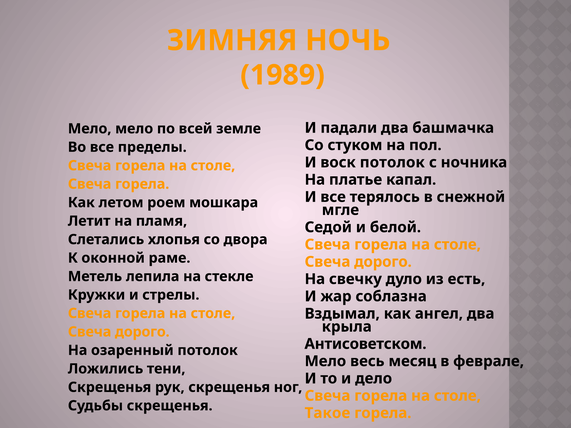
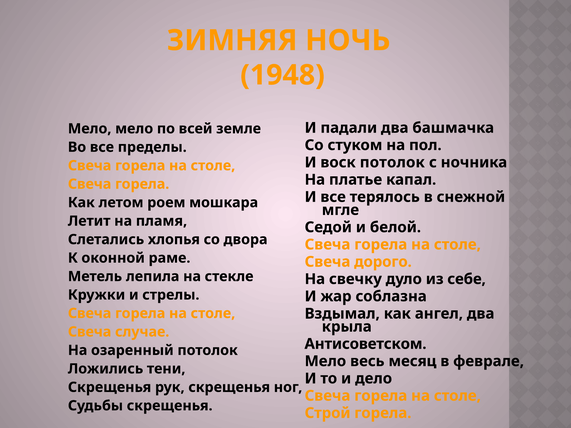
1989: 1989 -> 1948
есть: есть -> себе
дорого at (142, 332): дорого -> случае
Такое: Такое -> Строй
